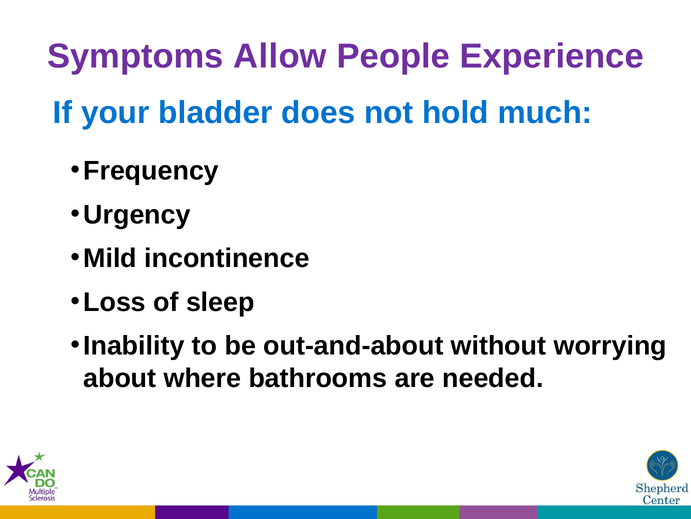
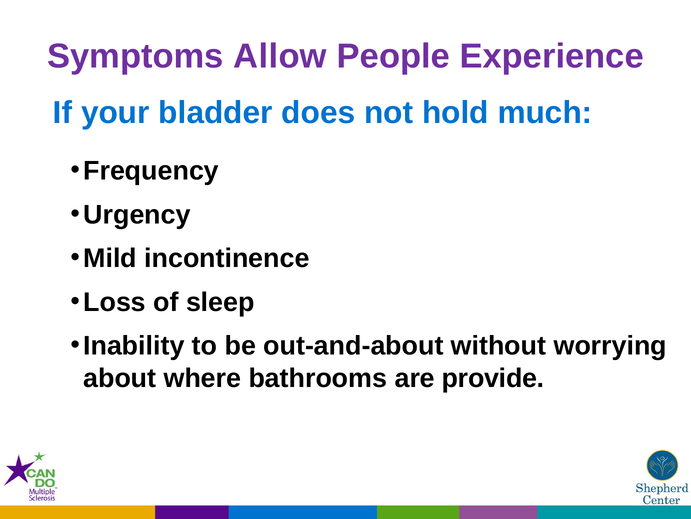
needed: needed -> provide
